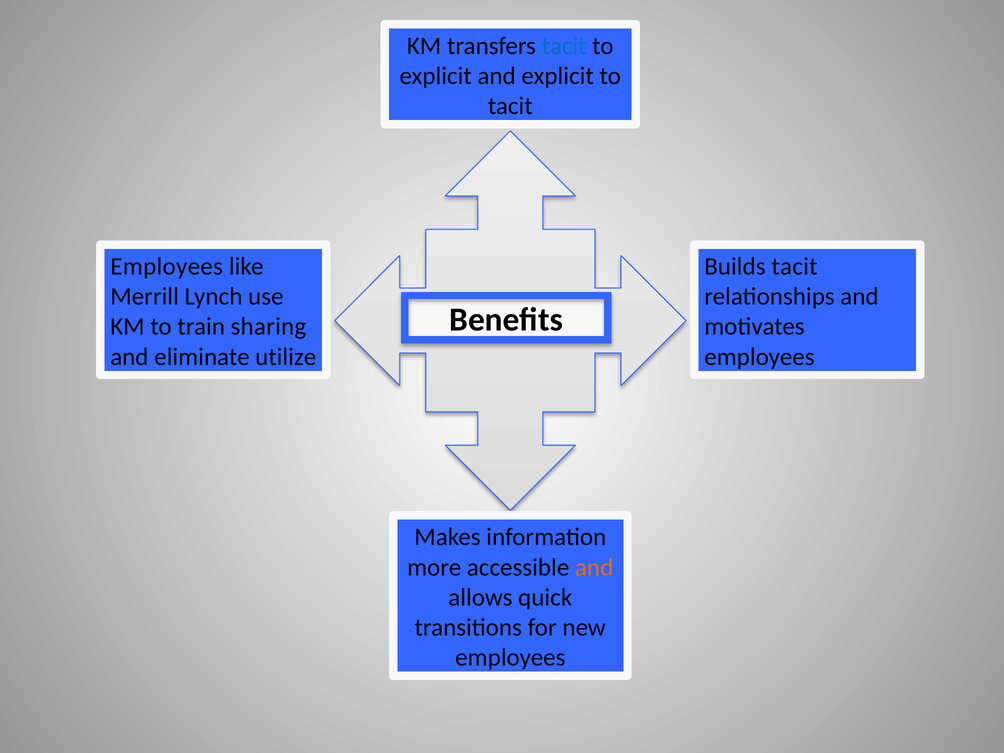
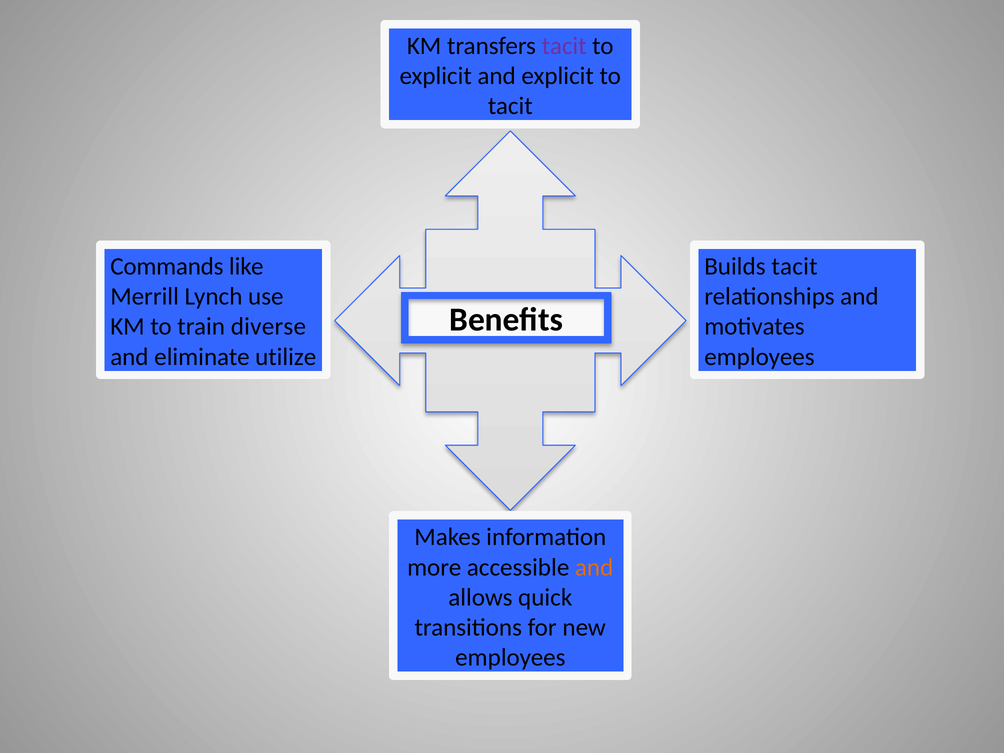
tacit at (564, 46) colour: blue -> purple
Employees at (167, 266): Employees -> Commands
sharing: sharing -> diverse
